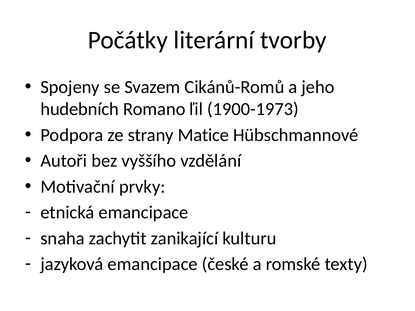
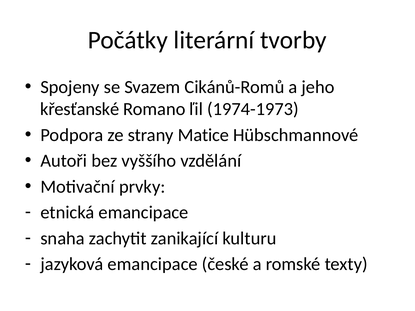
hudebních: hudebních -> křesťanské
1900-1973: 1900-1973 -> 1974-1973
